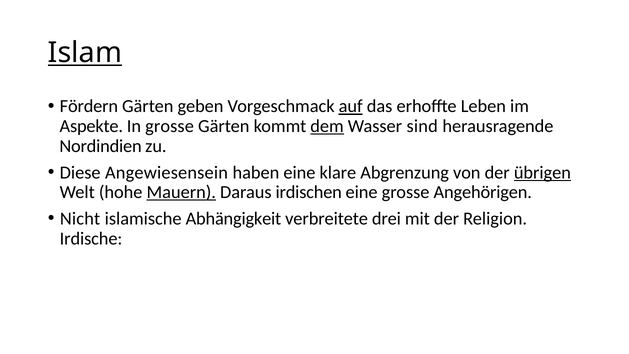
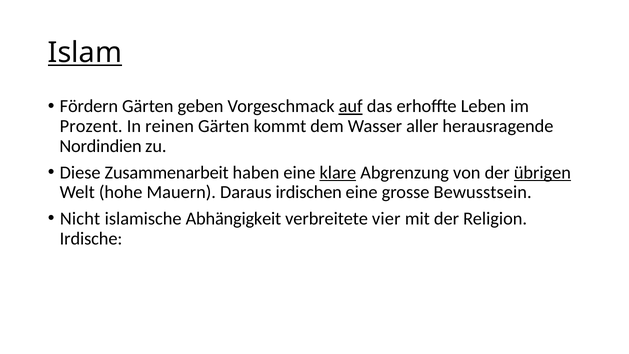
Aspekte: Aspekte -> Prozent
In grosse: grosse -> reinen
dem underline: present -> none
sind: sind -> aller
Angewiesensein: Angewiesensein -> Zusammenarbeit
klare underline: none -> present
Mauern underline: present -> none
Angehörigen: Angehörigen -> Bewusstsein
drei: drei -> vier
